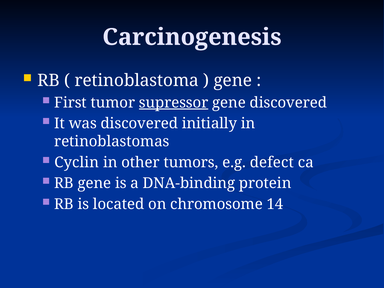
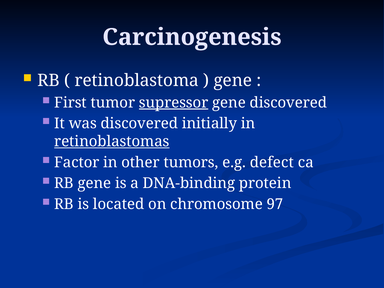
retinoblastomas underline: none -> present
Cyclin: Cyclin -> Factor
14: 14 -> 97
